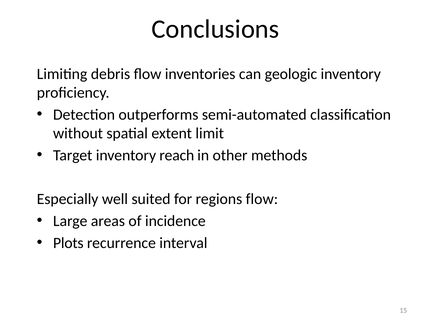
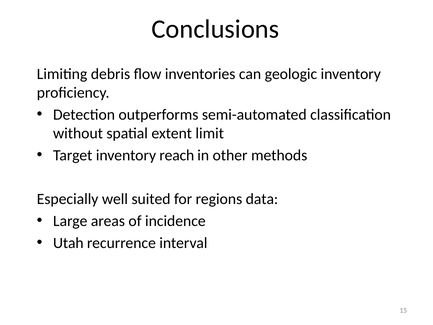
regions flow: flow -> data
Plots: Plots -> Utah
